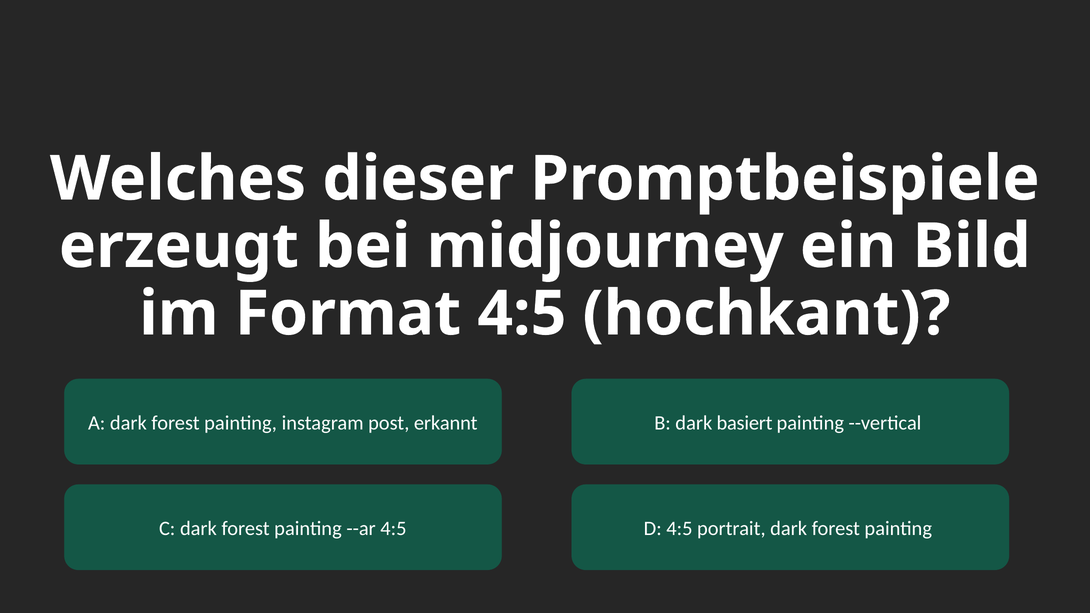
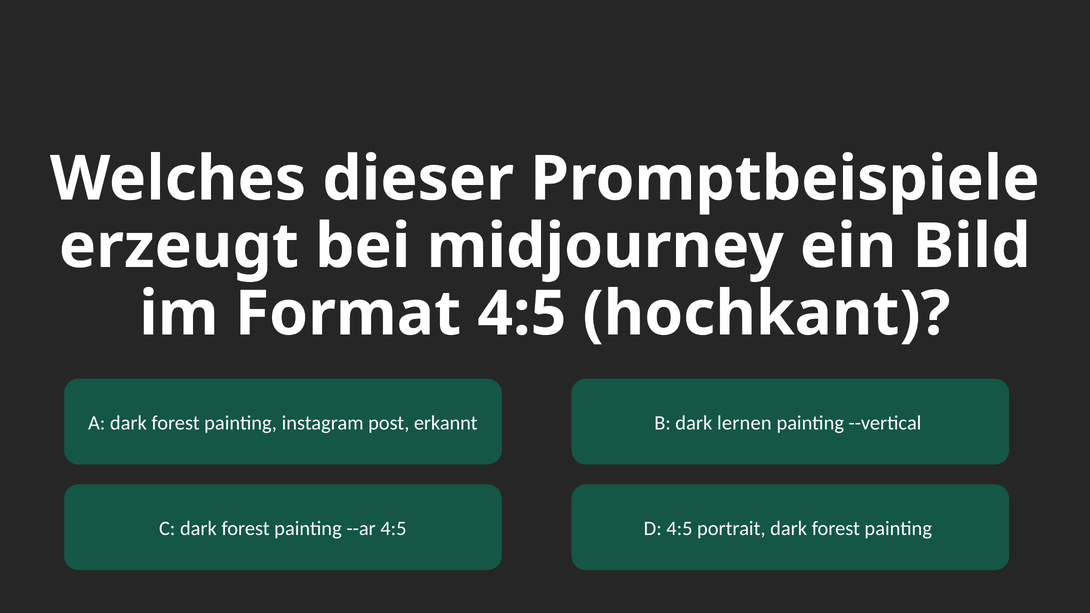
basiert: basiert -> lernen
